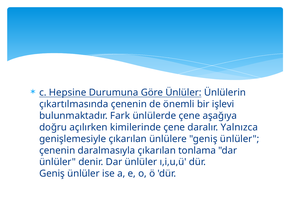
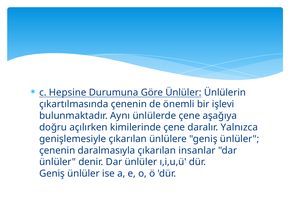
Fark: Fark -> Aynı
tonlama: tonlama -> insanlar
